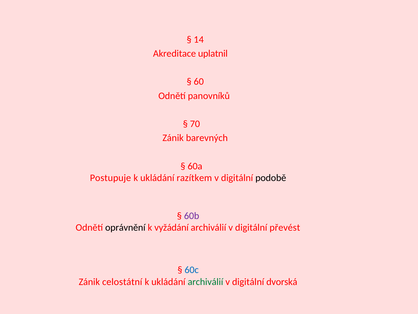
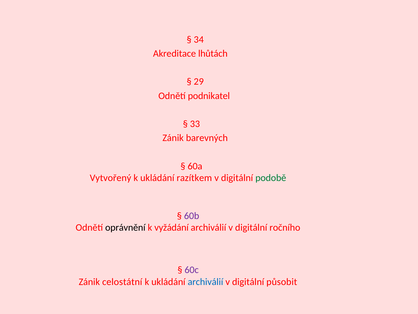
14: 14 -> 34
uplatnil: uplatnil -> lhůtách
60: 60 -> 29
panovníků: panovníků -> podnikatel
70: 70 -> 33
Postupuje: Postupuje -> Vytvořený
podobě colour: black -> green
převést: převést -> ročního
60c colour: blue -> purple
archiválií at (205, 281) colour: green -> blue
dvorská: dvorská -> působit
